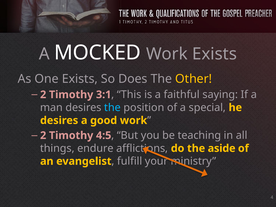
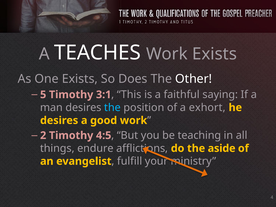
MOCKED: MOCKED -> TEACHES
Other colour: yellow -> white
2 at (43, 95): 2 -> 5
special: special -> exhort
